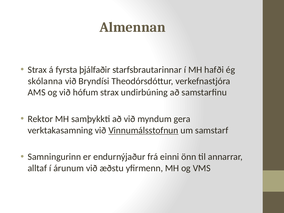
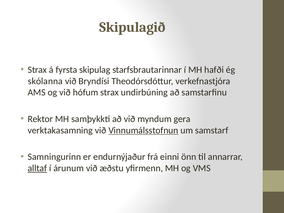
Almennan: Almennan -> Skipulagið
þjálfaðir: þjálfaðir -> skipulag
alltaf underline: none -> present
